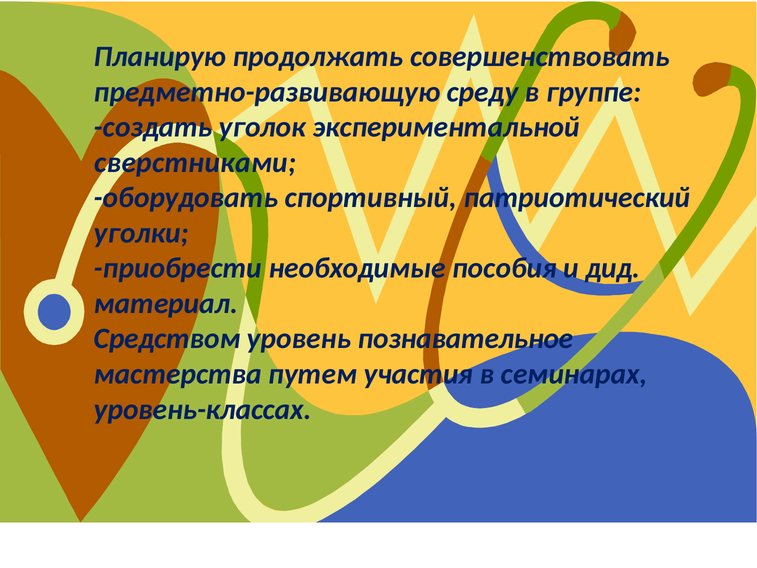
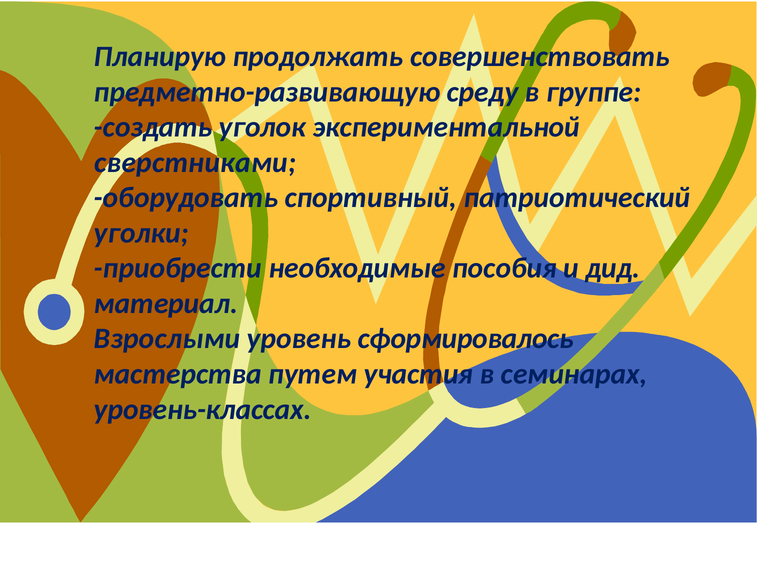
Средством: Средством -> Взрослыми
познавательное: познавательное -> сформировалось
